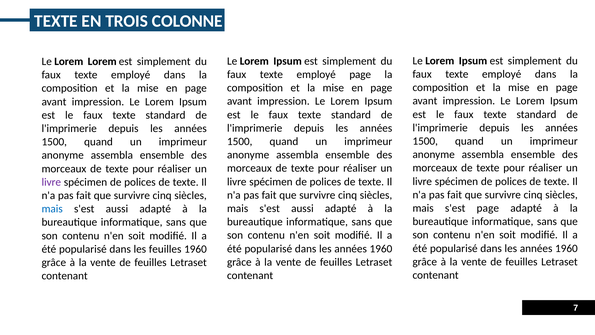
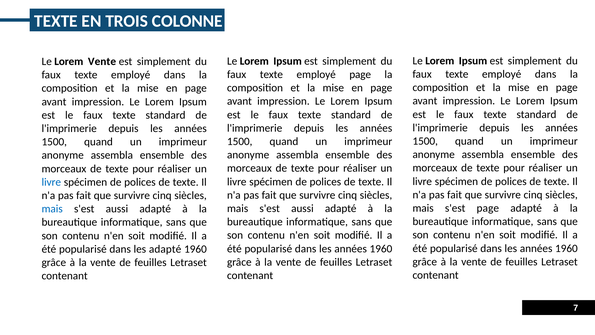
Lorem Lorem: Lorem -> Vente
livre at (51, 182) colour: purple -> blue
les feuilles: feuilles -> adapté
